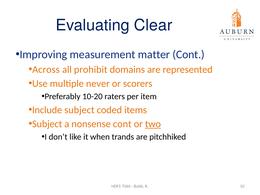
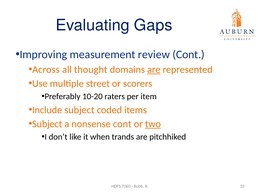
Clear: Clear -> Gaps
matter: matter -> review
prohibit: prohibit -> thought
are at (154, 69) underline: none -> present
never: never -> street
